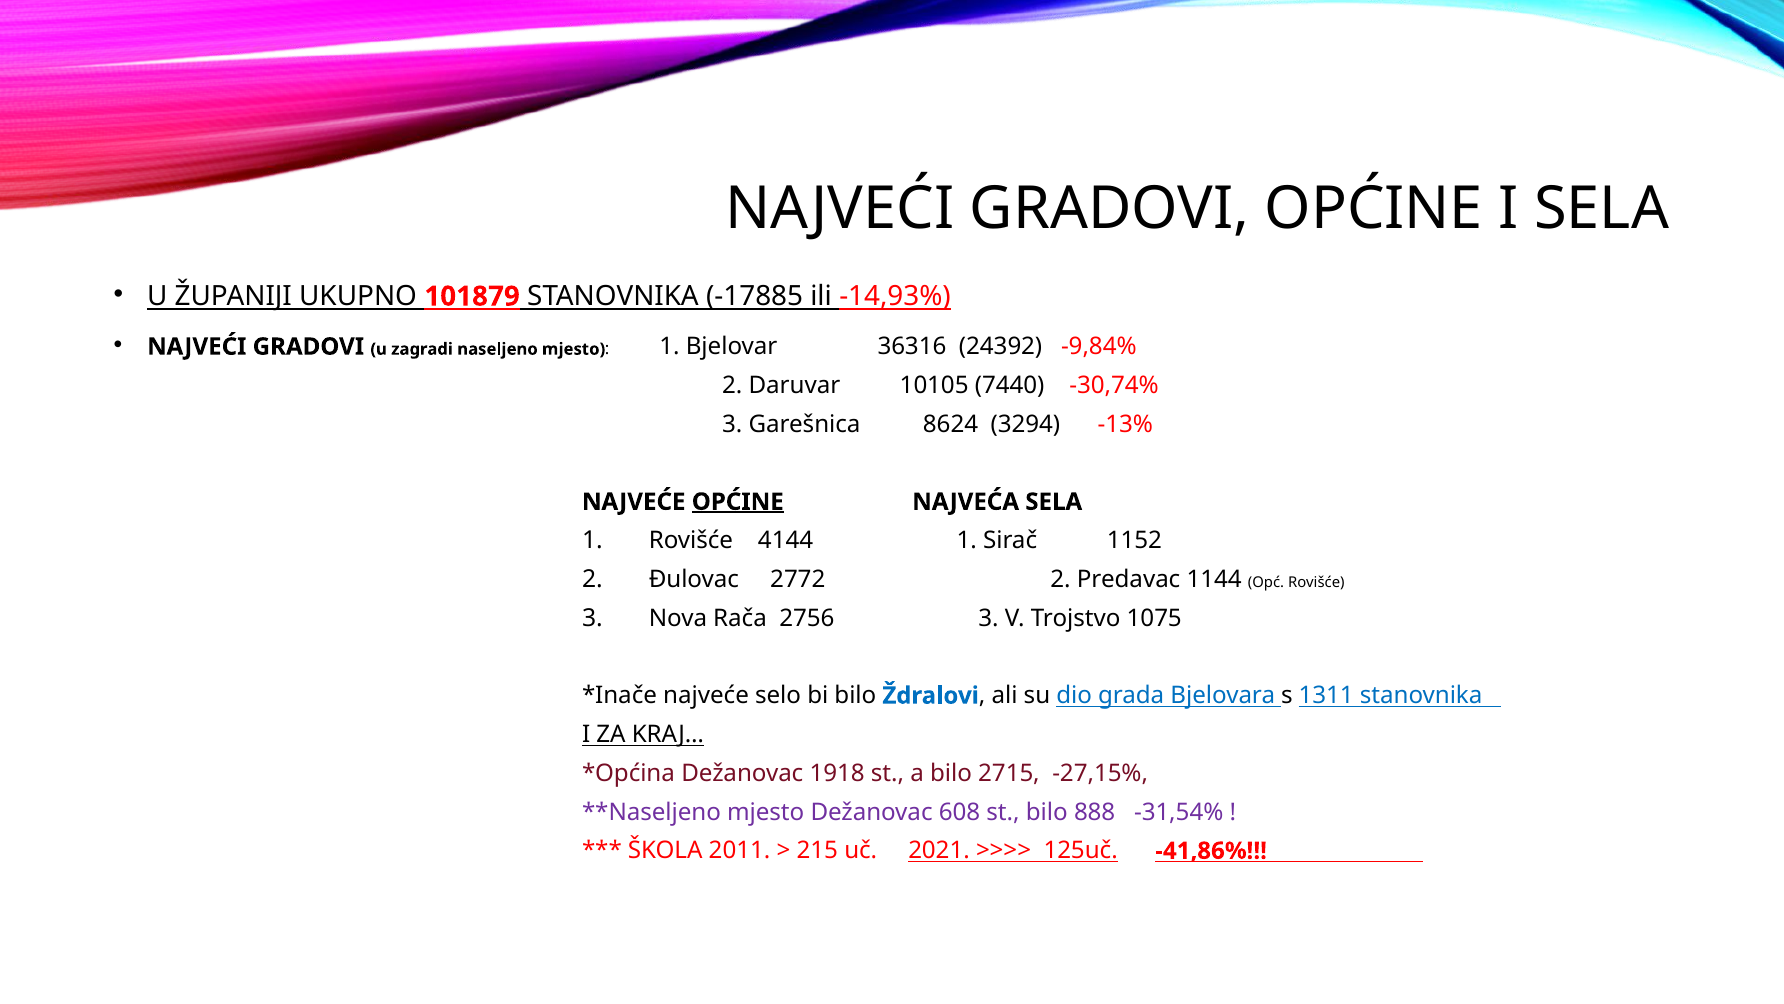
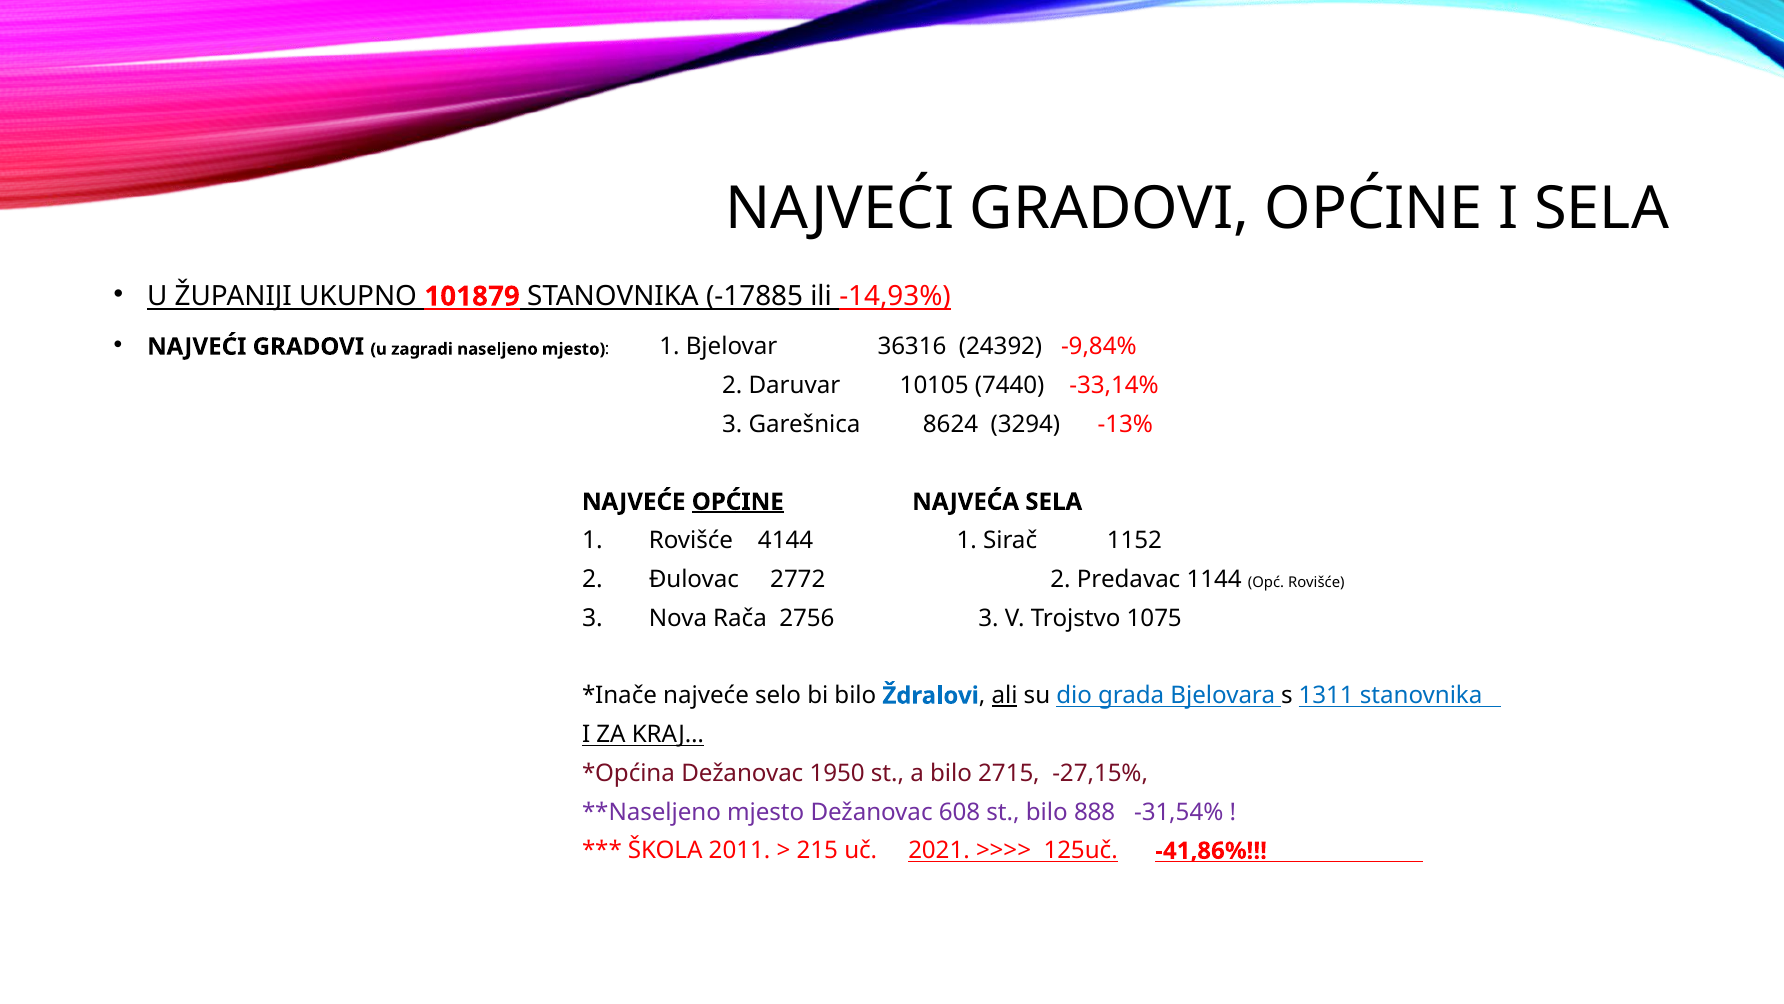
-30,74%: -30,74% -> -33,14%
ali underline: none -> present
1918: 1918 -> 1950
